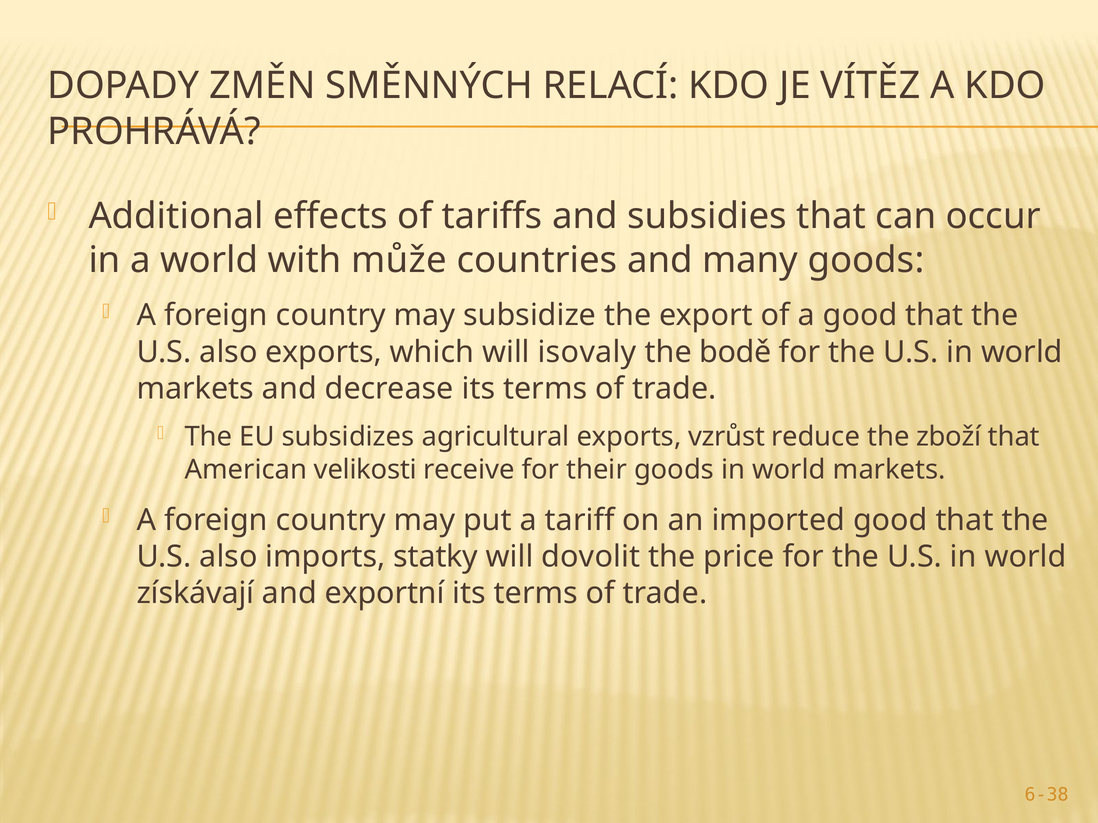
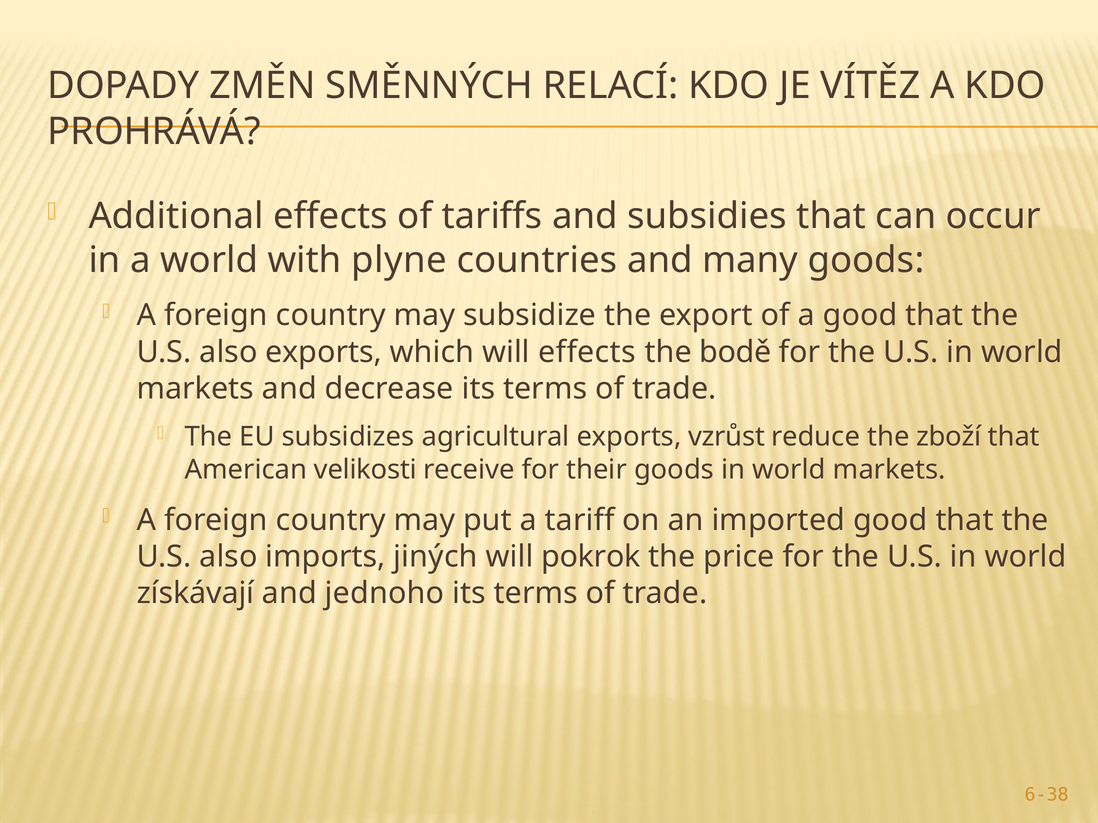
může: může -> plyne
will isovaly: isovaly -> effects
statky: statky -> jiných
dovolit: dovolit -> pokrok
exportní: exportní -> jednoho
